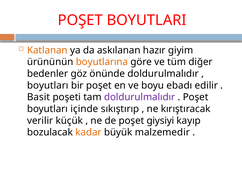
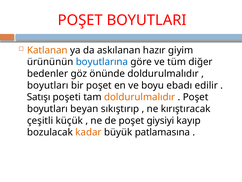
boyutlarına colour: orange -> blue
Basit: Basit -> Satışı
doldurulmalıdır at (140, 97) colour: purple -> orange
içinde: içinde -> beyan
verilir: verilir -> çeşitli
malzemedir: malzemedir -> patlamasına
